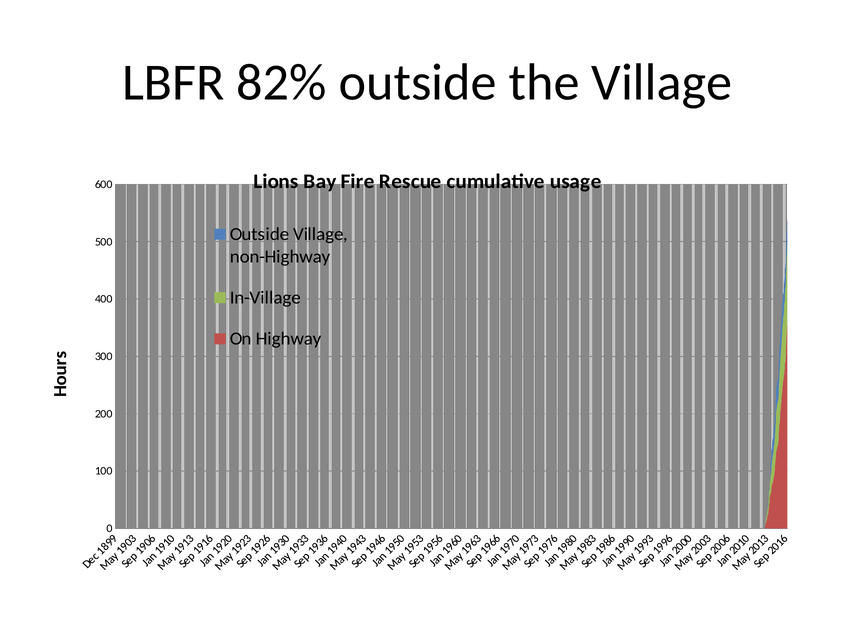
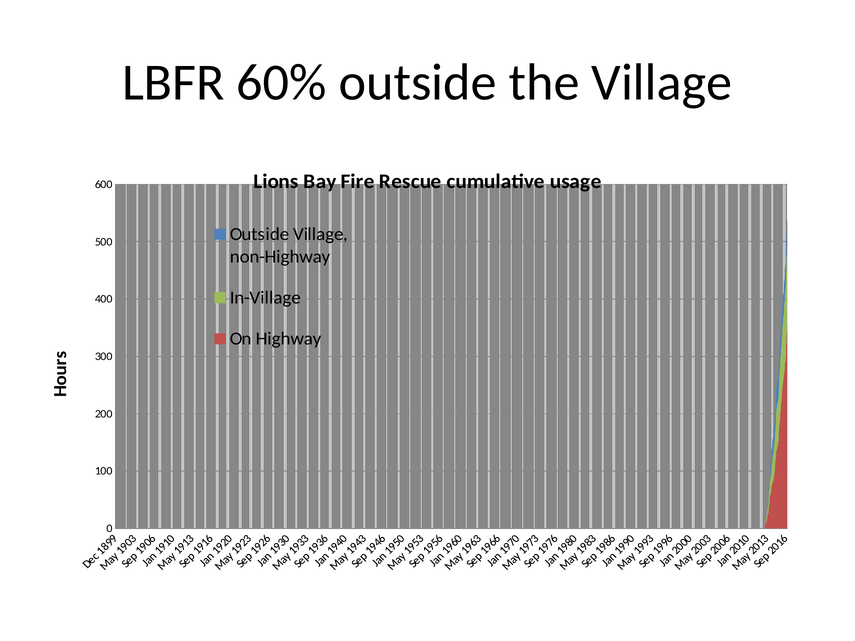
82%: 82% -> 60%
